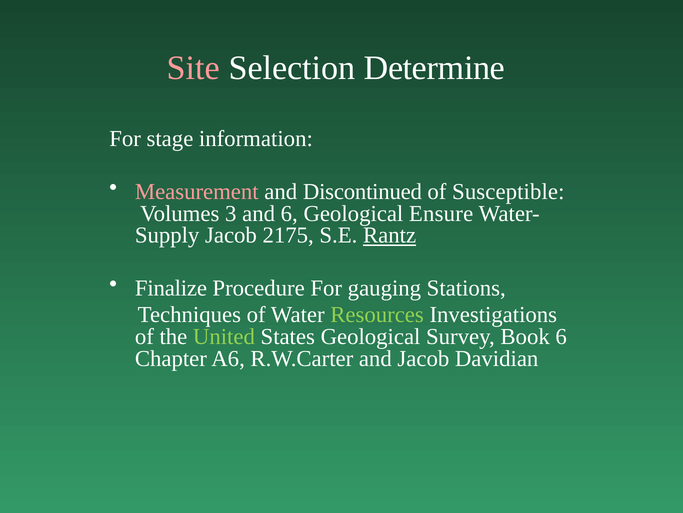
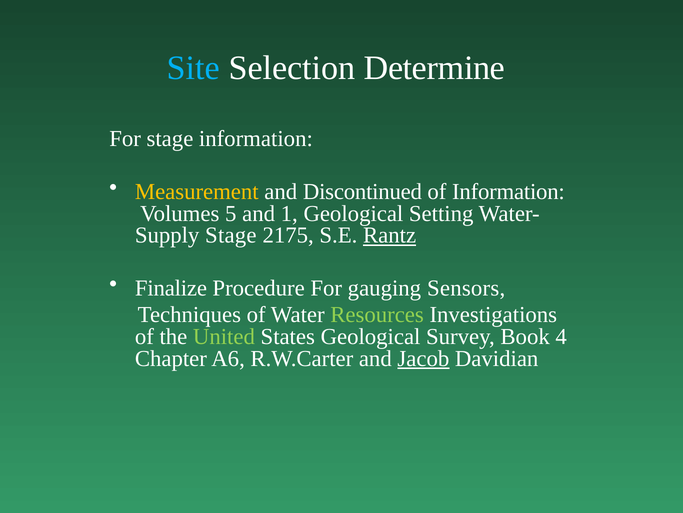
Site colour: pink -> light blue
Measurement colour: pink -> yellow
of Susceptible: Susceptible -> Information
3: 3 -> 5
and 6: 6 -> 1
Ensure: Ensure -> Setting
Jacob at (231, 235): Jacob -> Stage
Stations: Stations -> Sensors
Book 6: 6 -> 4
Jacob at (423, 358) underline: none -> present
